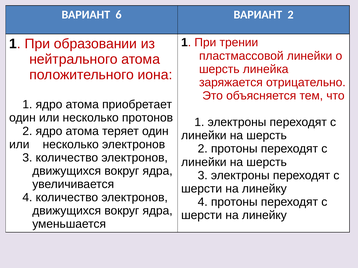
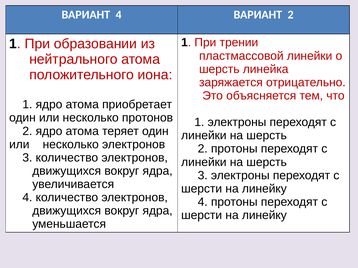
ВАРИАНТ 6: 6 -> 4
